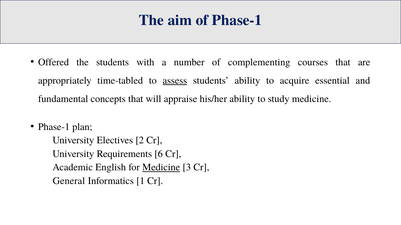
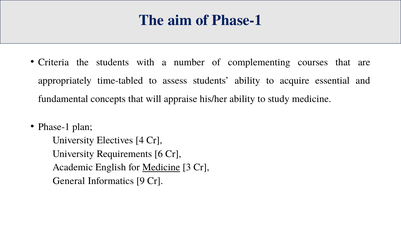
Offered: Offered -> Criteria
assess underline: present -> none
2: 2 -> 4
1: 1 -> 9
